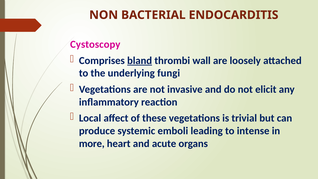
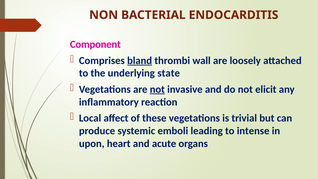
Cystoscopy: Cystoscopy -> Component
fungi: fungi -> state
not at (157, 89) underline: none -> present
more: more -> upon
